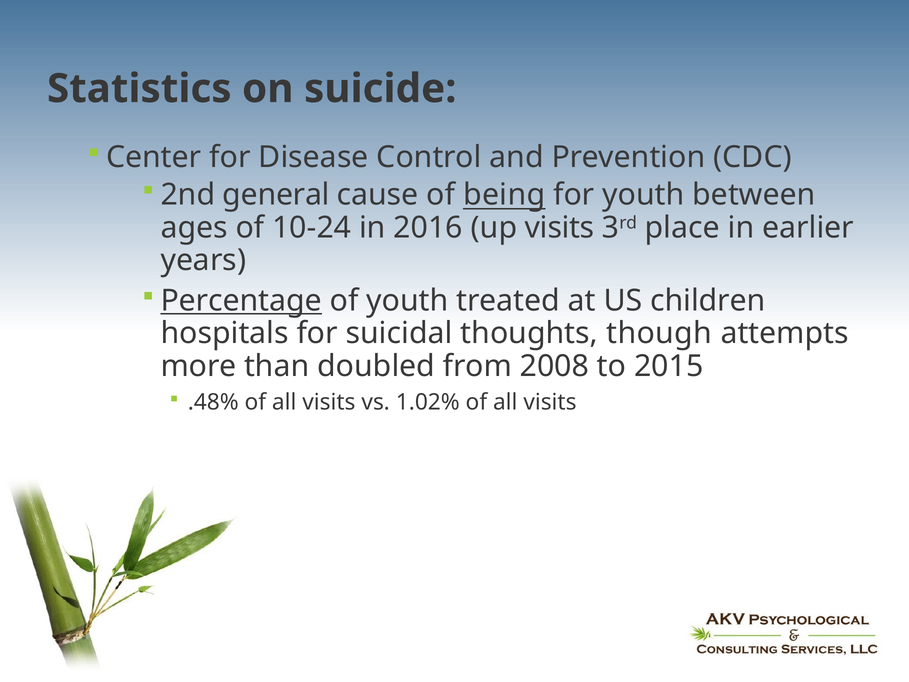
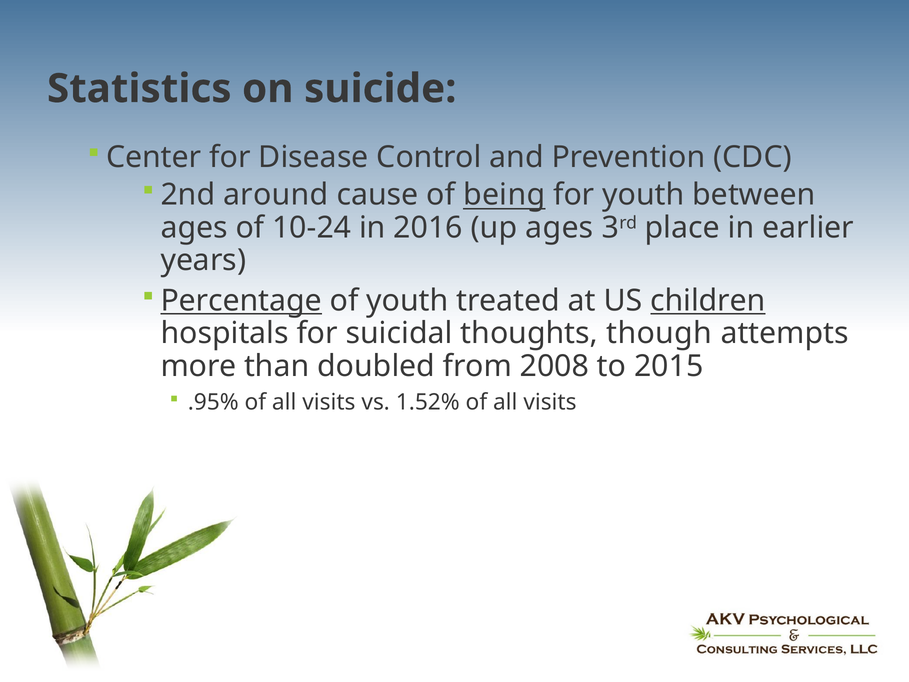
general: general -> around
up visits: visits -> ages
children underline: none -> present
.48%: .48% -> .95%
1.02%: 1.02% -> 1.52%
